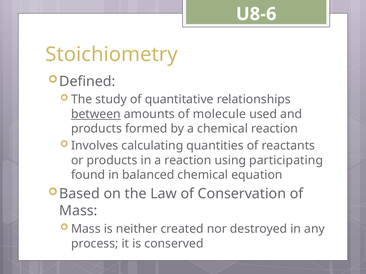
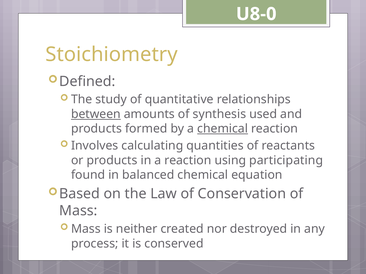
U8-6: U8-6 -> U8-0
molecule: molecule -> synthesis
chemical at (223, 129) underline: none -> present
